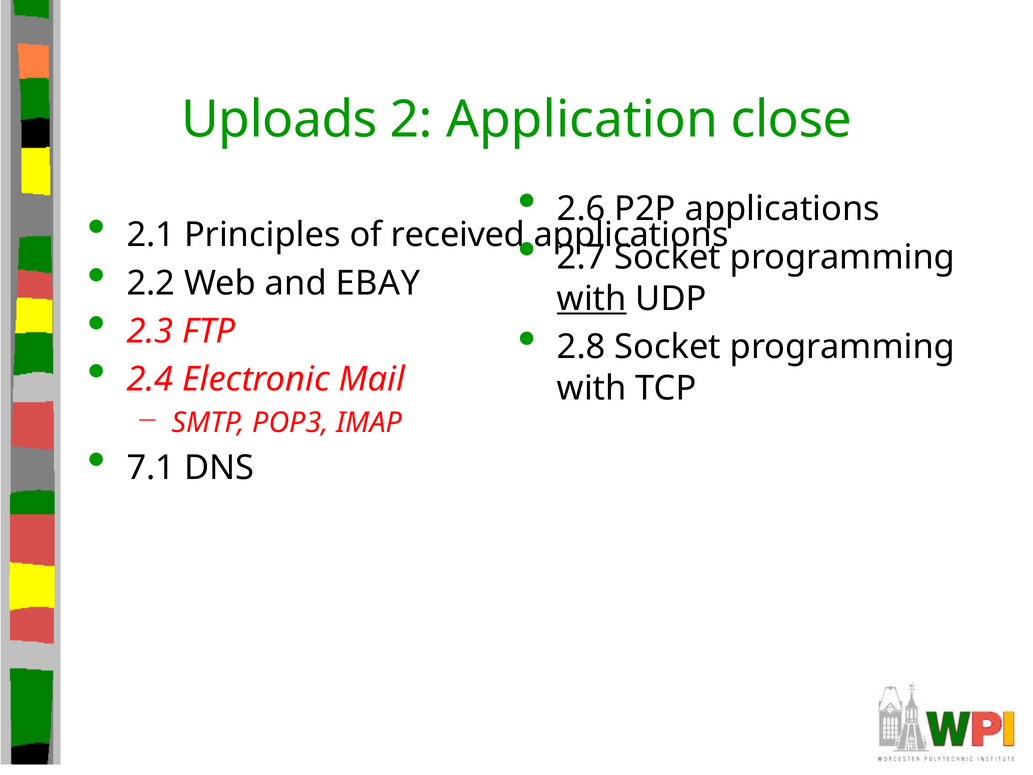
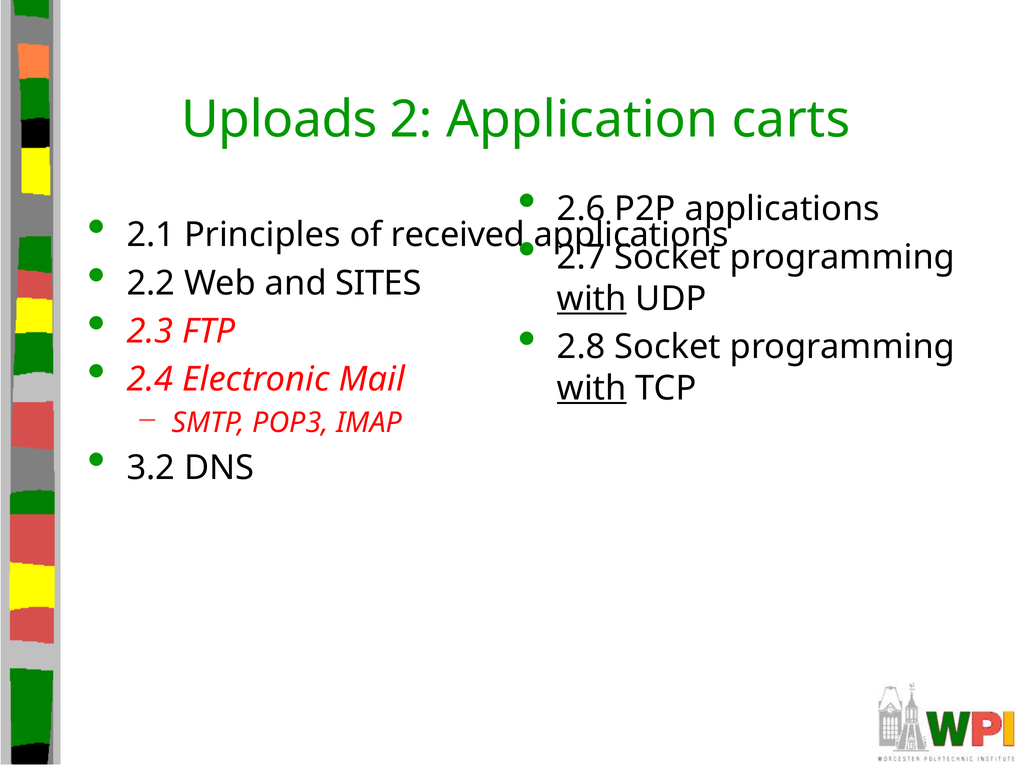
close: close -> carts
EBAY: EBAY -> SITES
with at (592, 388) underline: none -> present
7.1: 7.1 -> 3.2
